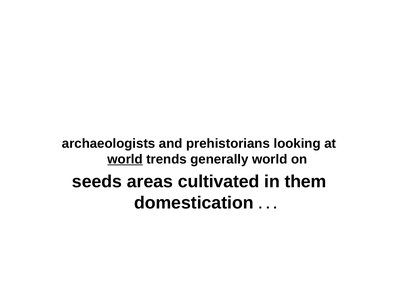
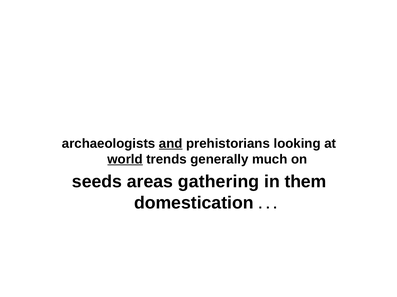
and underline: none -> present
generally world: world -> much
cultivated: cultivated -> gathering
